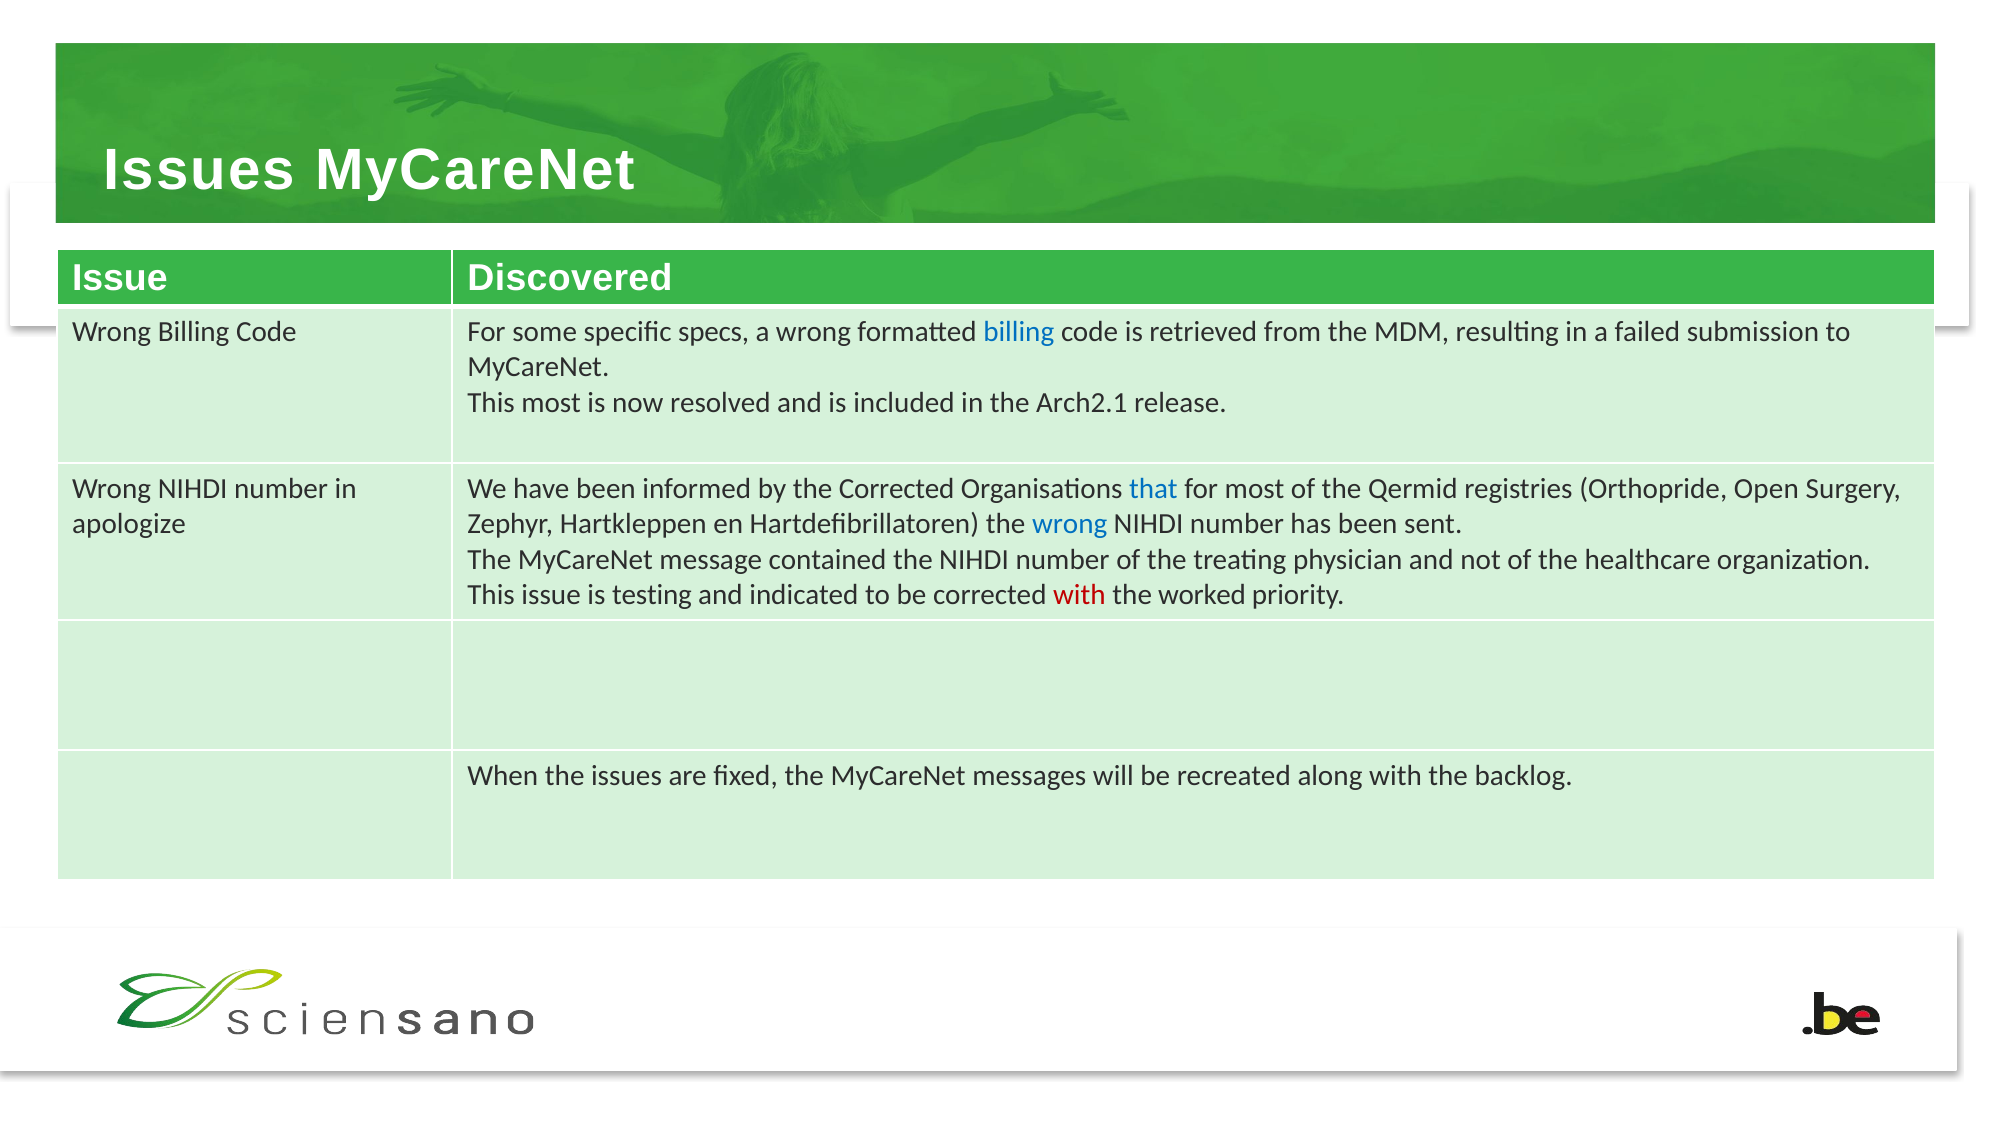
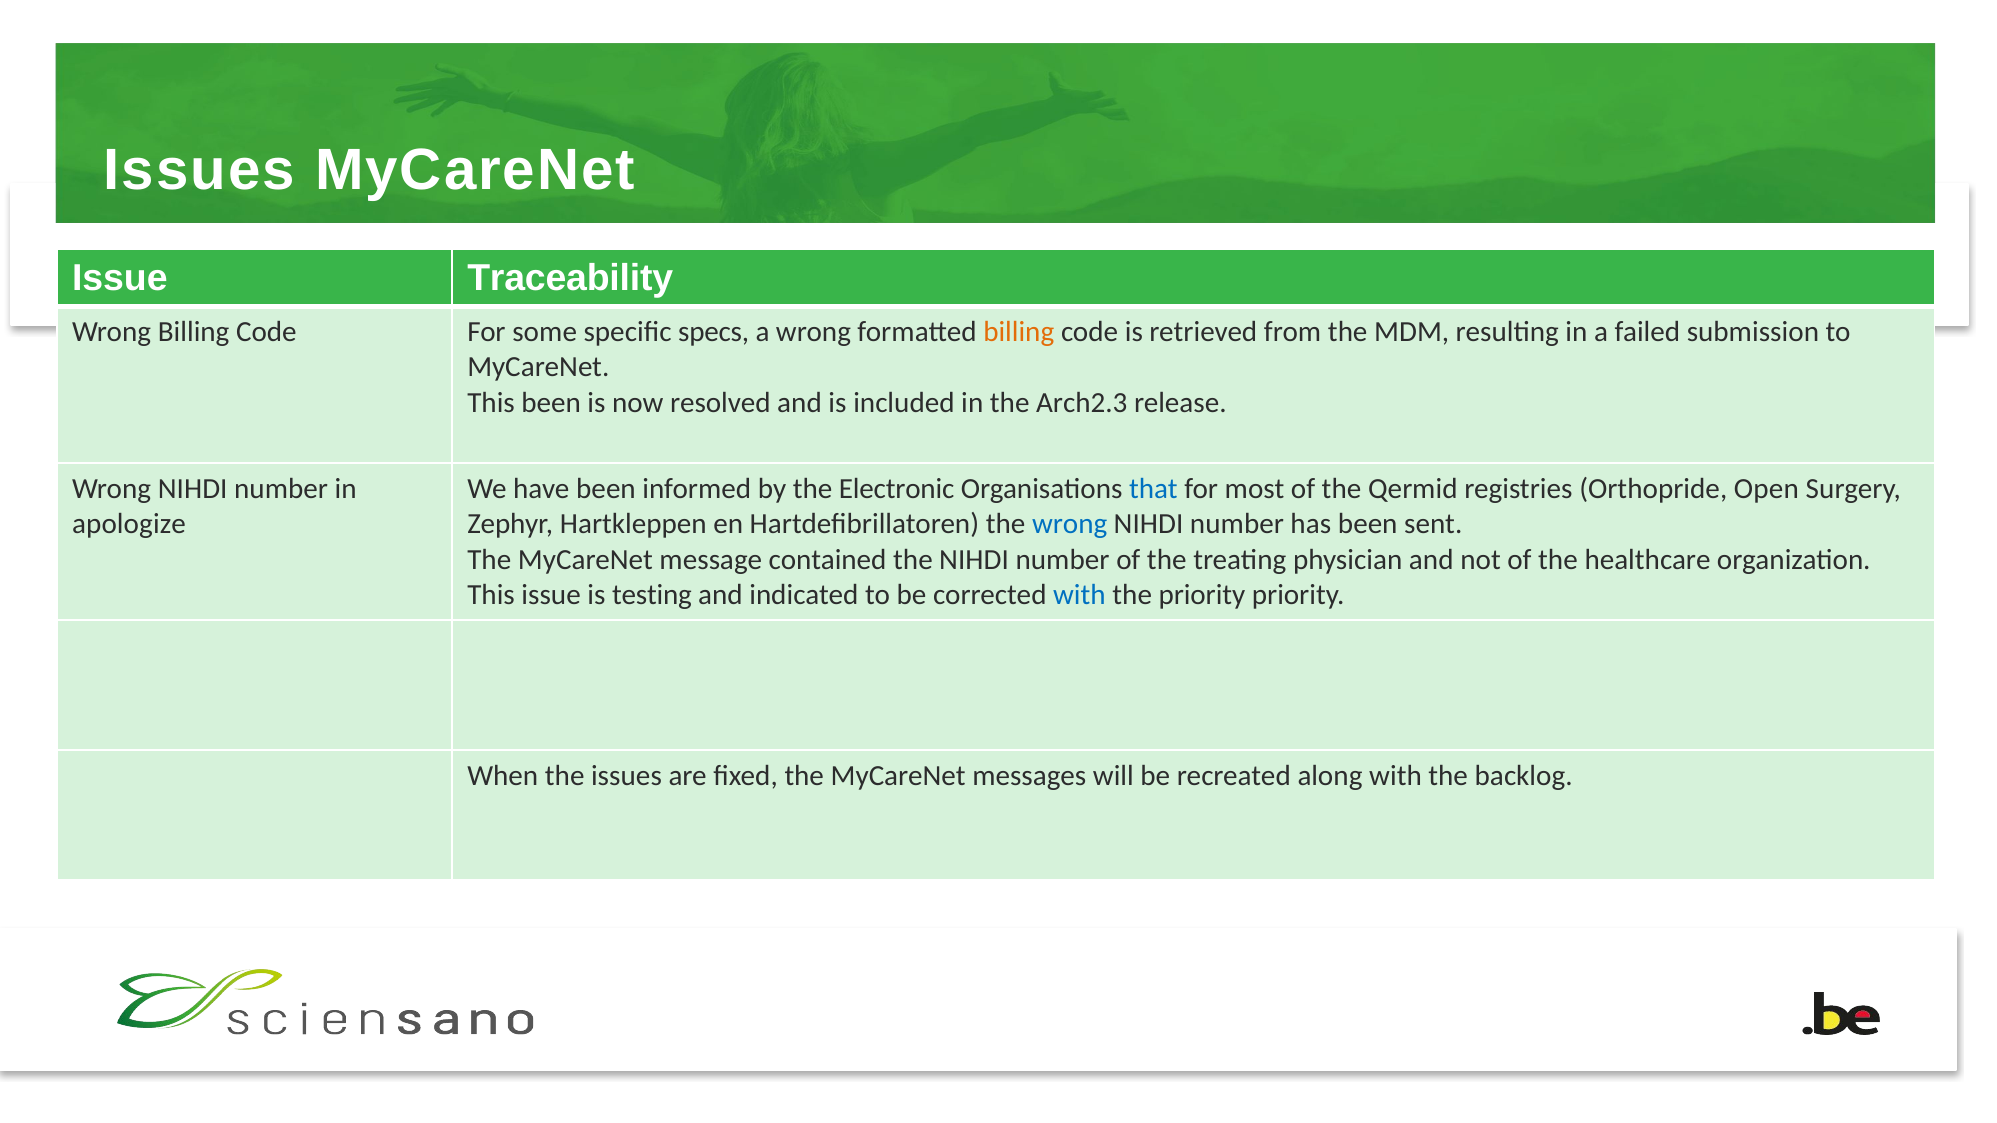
Discovered: Discovered -> Traceability
billing at (1019, 332) colour: blue -> orange
This most: most -> been
Arch2.1: Arch2.1 -> Arch2.3
the Corrected: Corrected -> Electronic
with at (1079, 595) colour: red -> blue
the worked: worked -> priority
